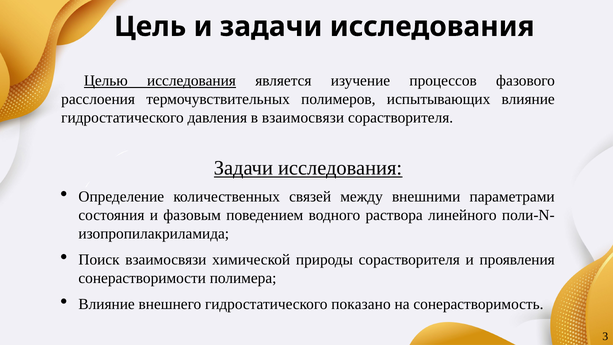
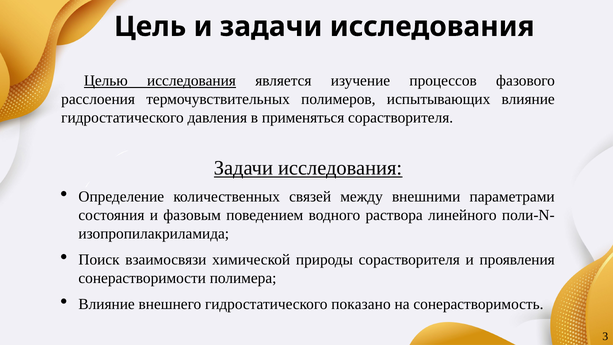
в взаимосвязи: взаимосвязи -> применяться
